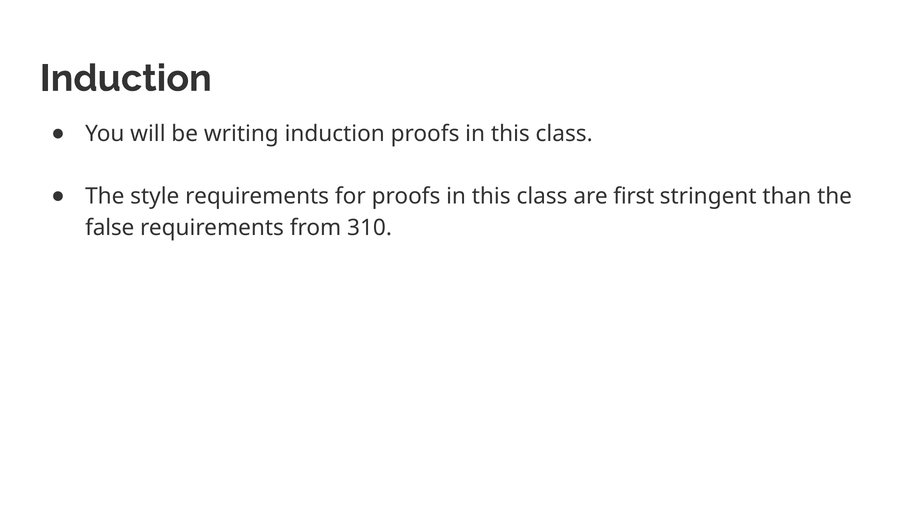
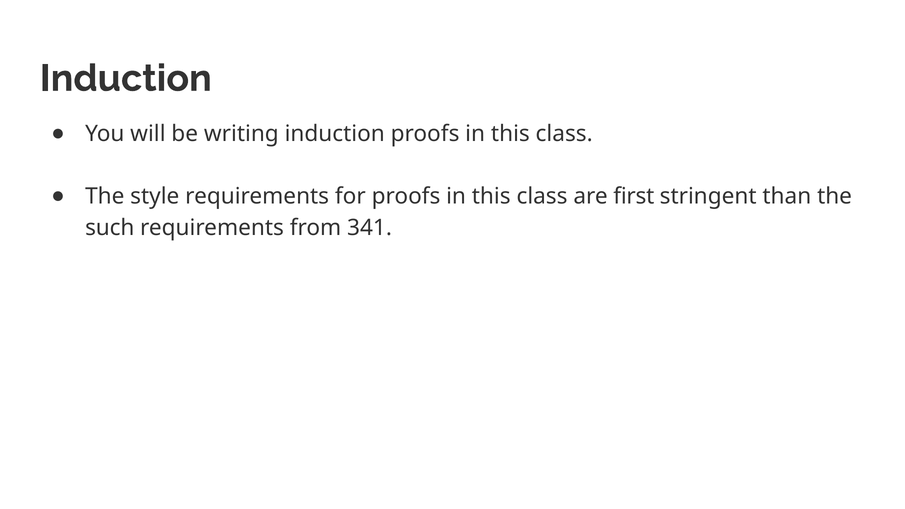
false: false -> such
310: 310 -> 341
